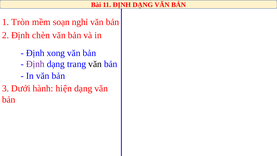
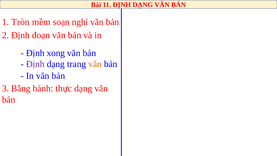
chèn: chèn -> đoạn
văn at (95, 64) colour: black -> orange
Dưới: Dưới -> Bằng
hiện: hiện -> thực
